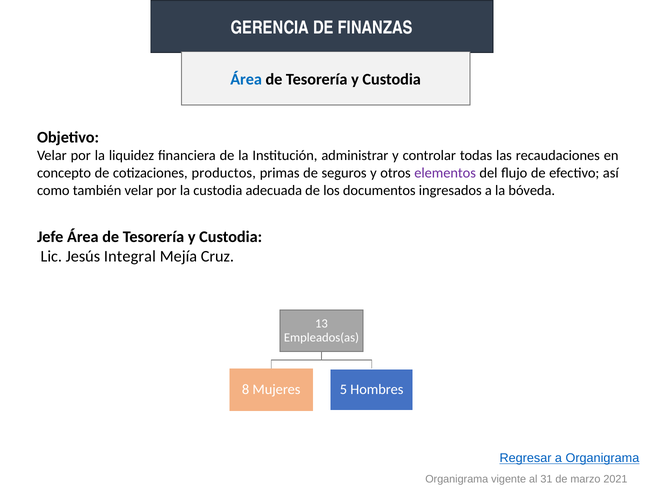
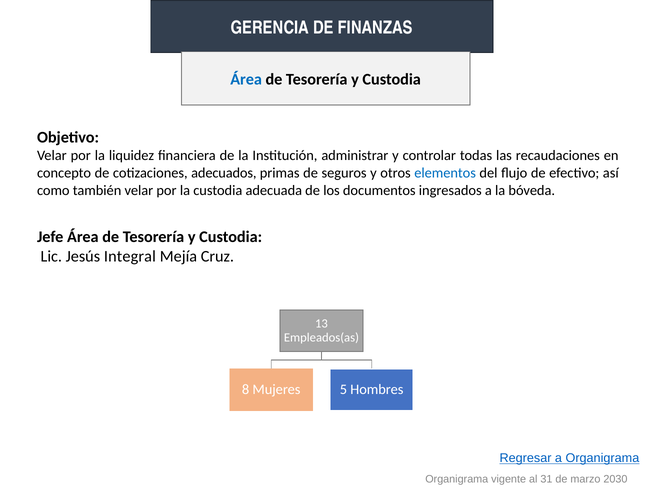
productos: productos -> adecuados
elementos colour: purple -> blue
2021: 2021 -> 2030
